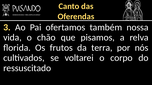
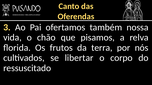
voltarei: voltarei -> libertar
